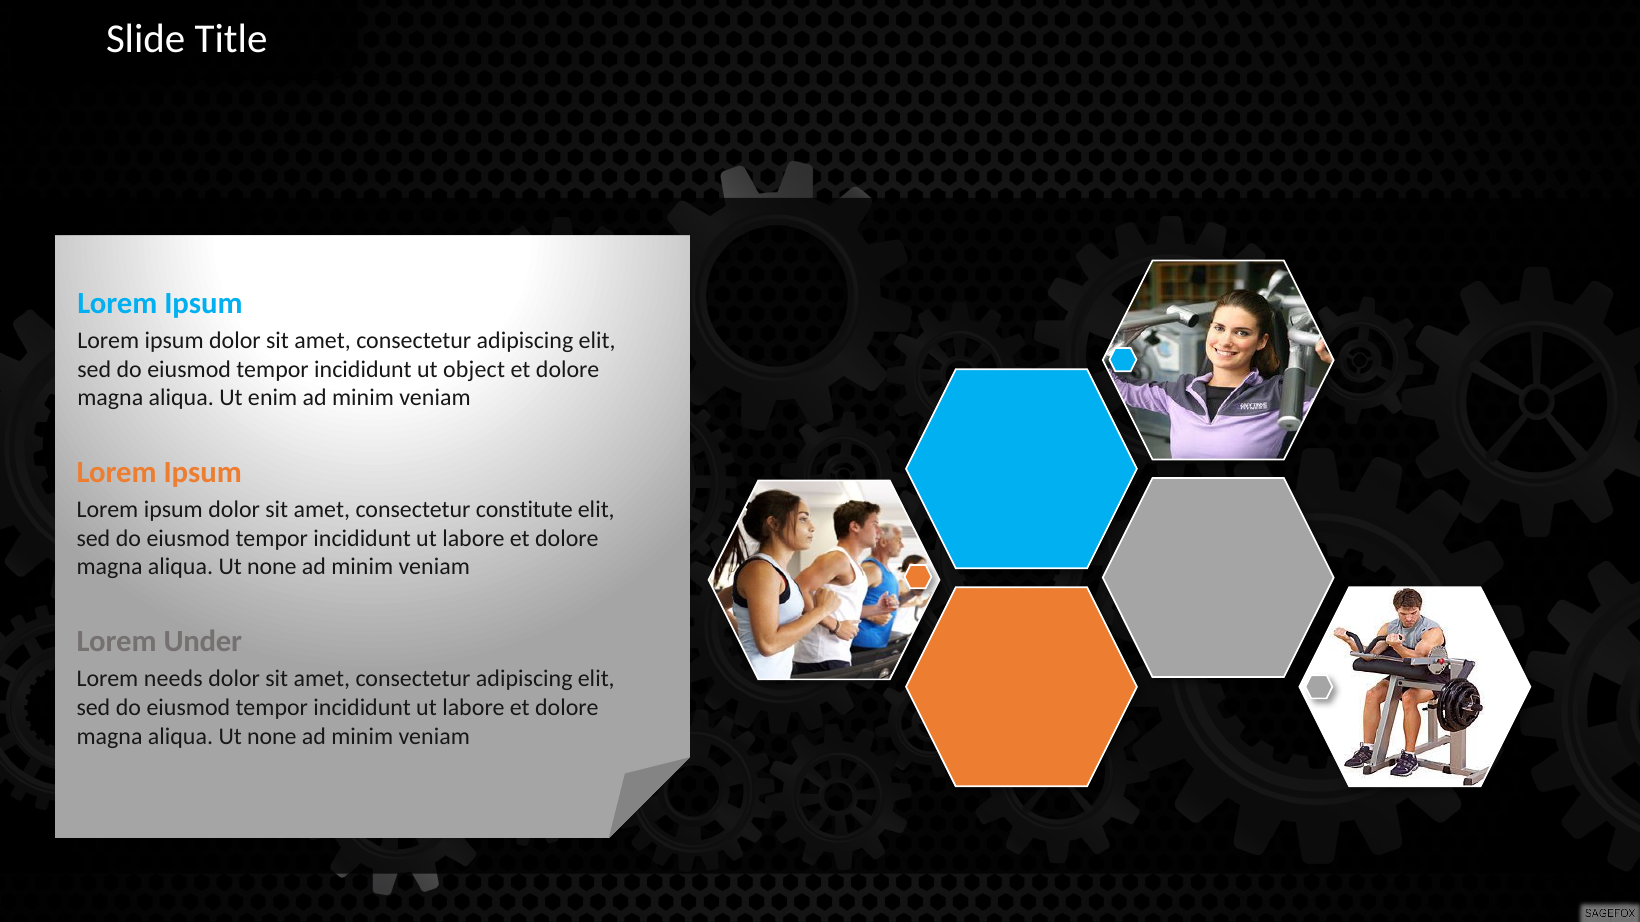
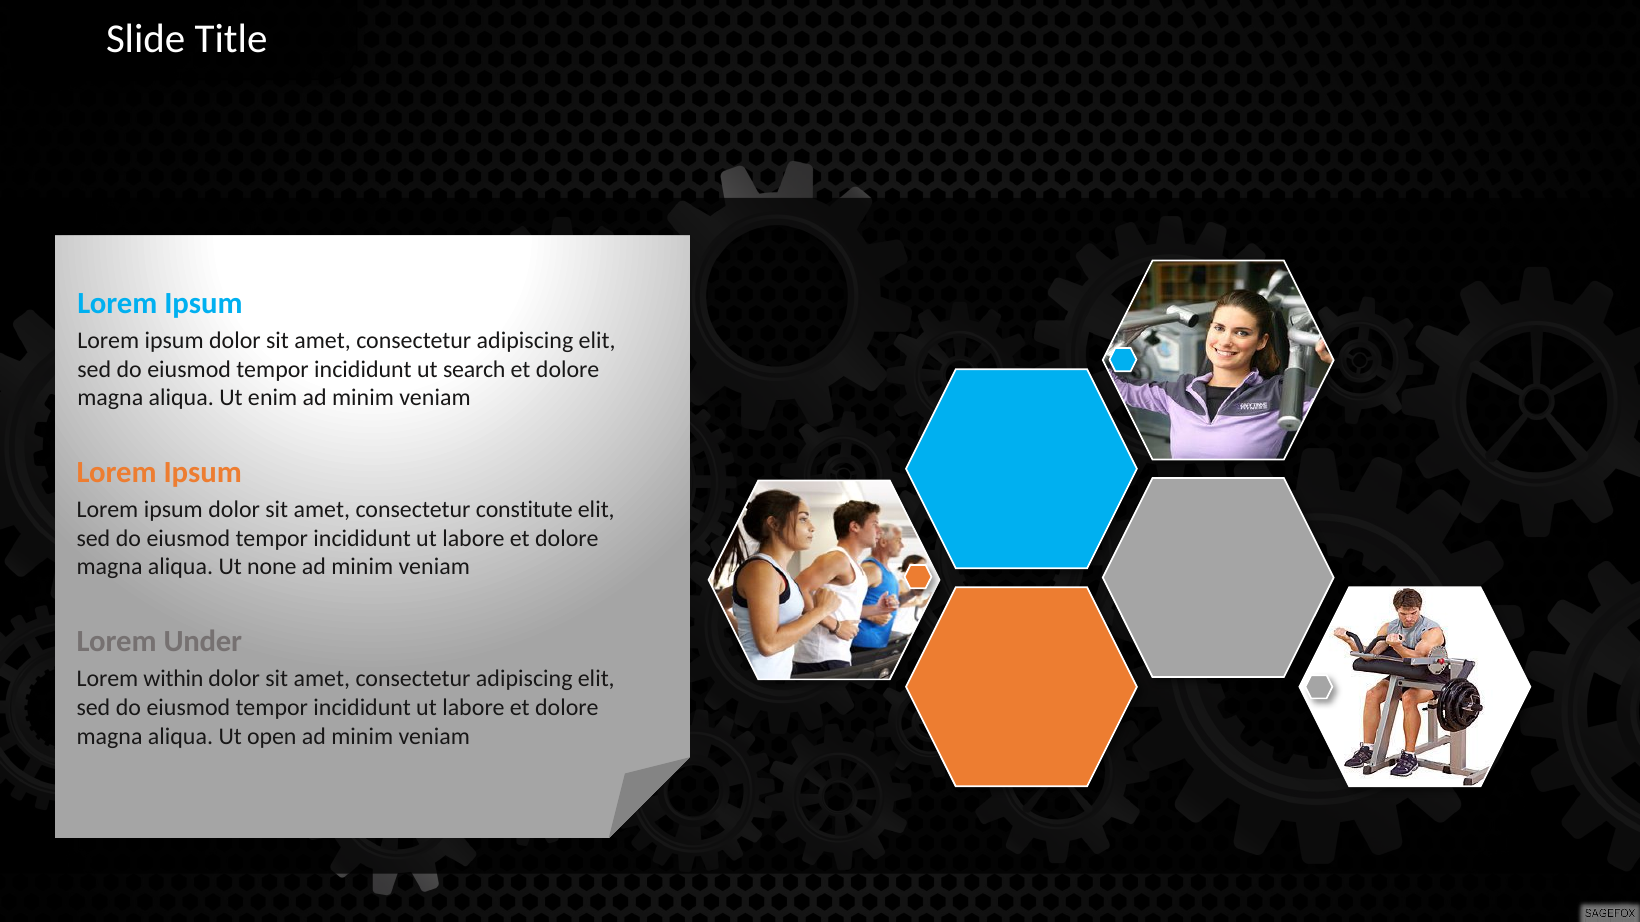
object: object -> search
needs: needs -> within
none at (272, 737): none -> open
